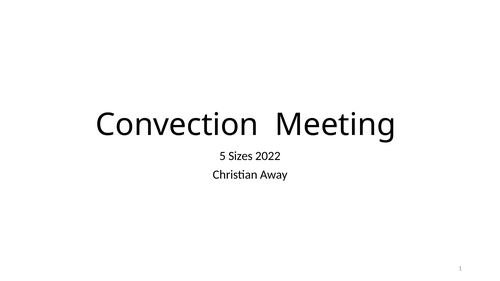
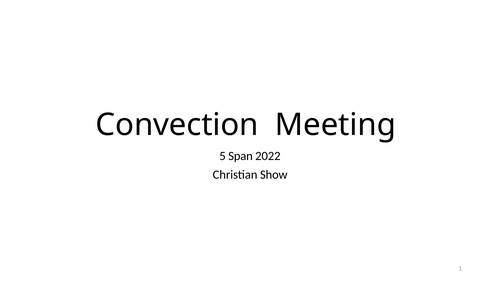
Sizes: Sizes -> Span
Away: Away -> Show
